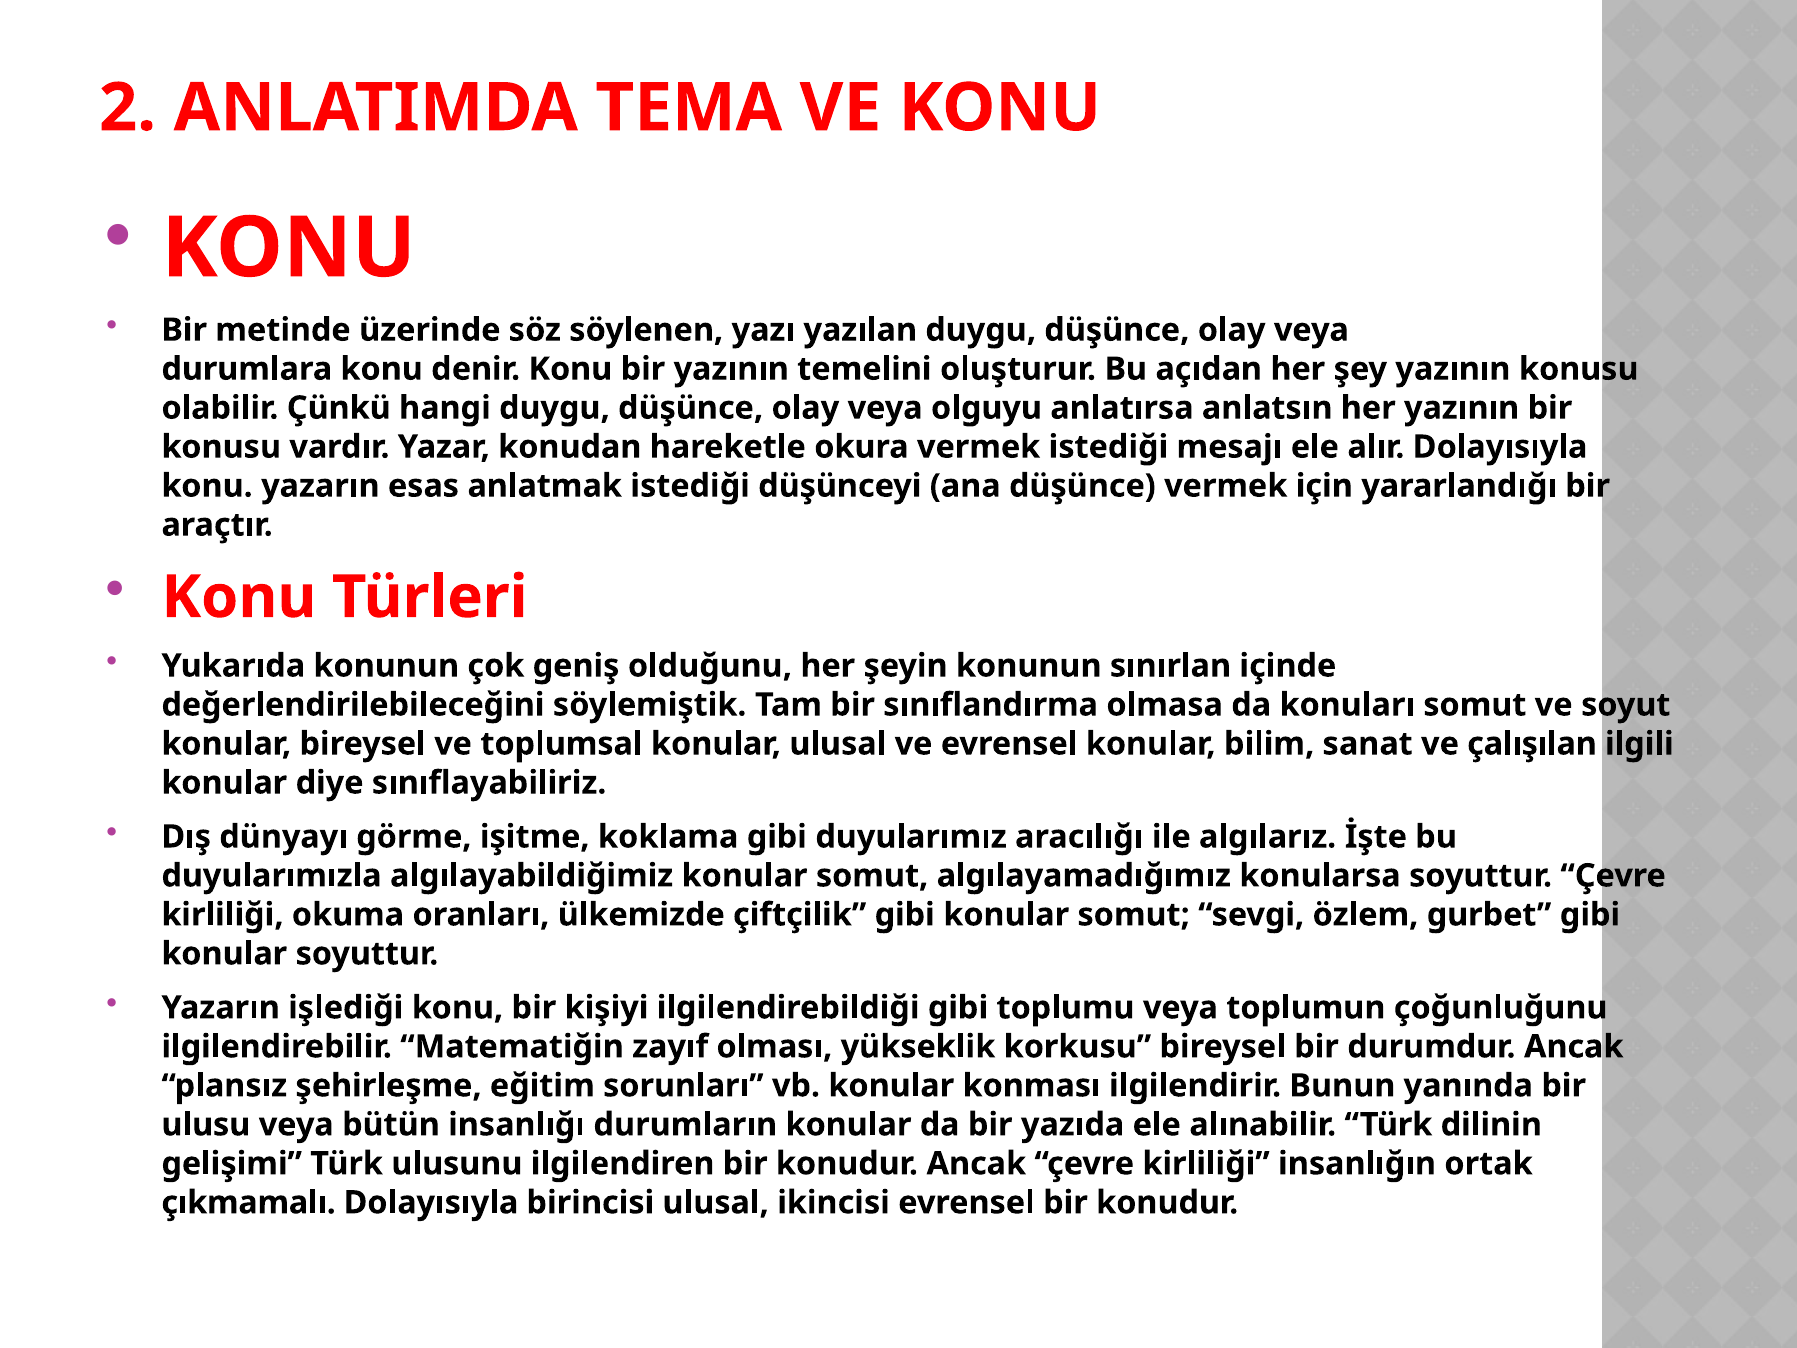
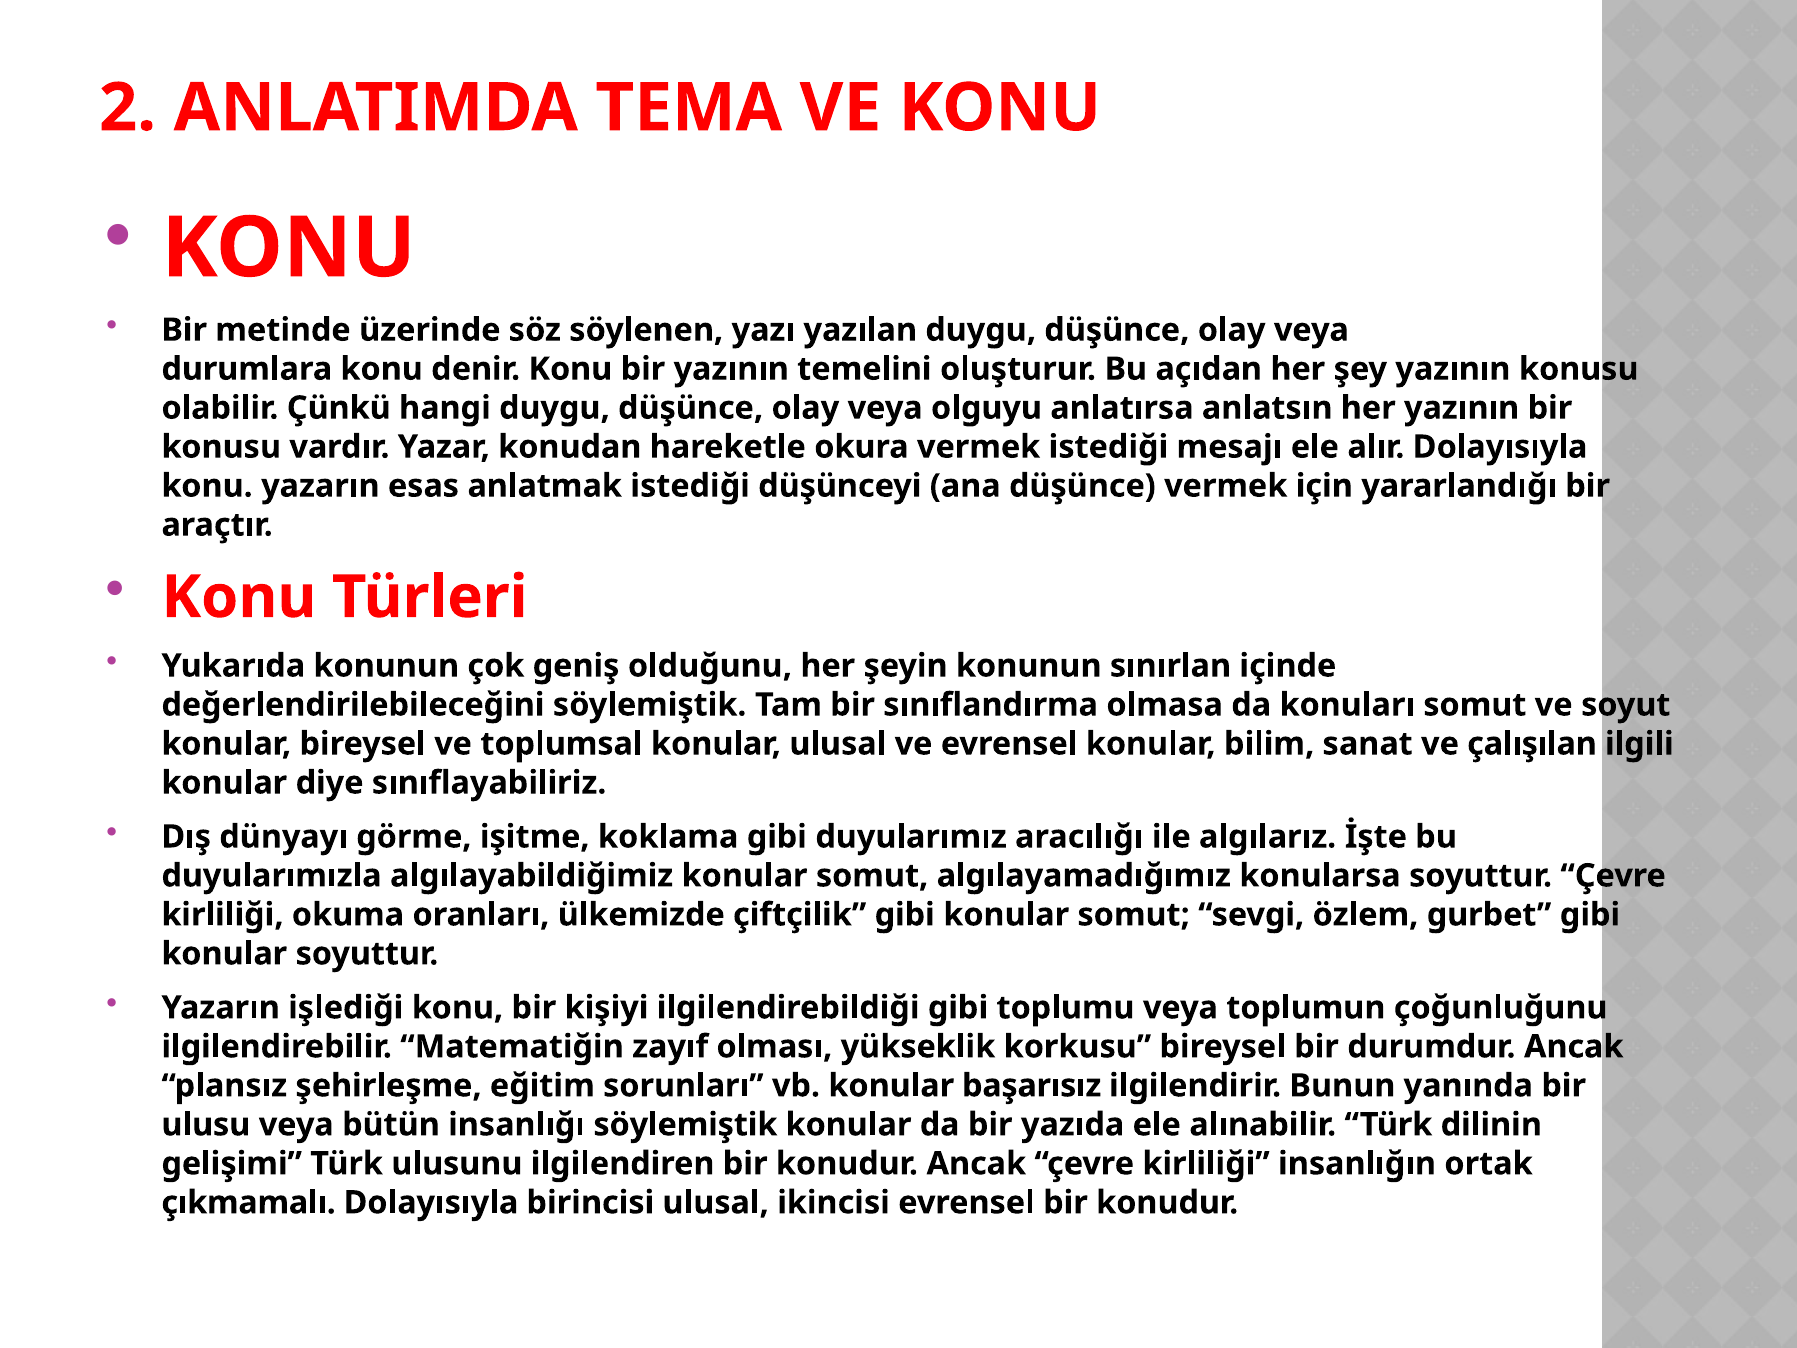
konması: konması -> başarısız
insanlığı durumların: durumların -> söylemiştik
